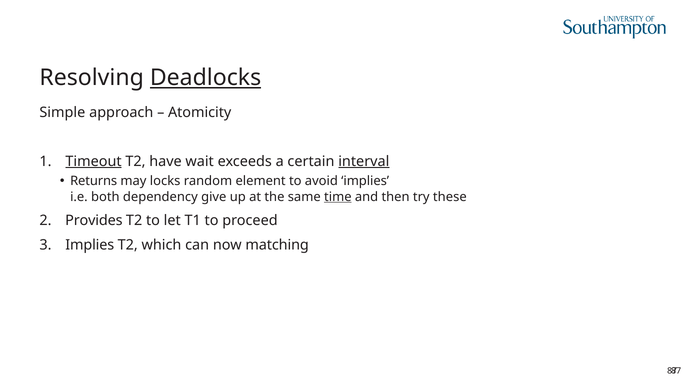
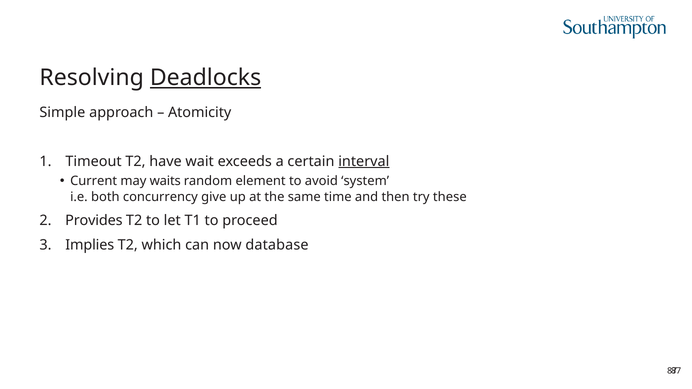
Timeout underline: present -> none
Returns: Returns -> Current
locks: locks -> waits
avoid implies: implies -> system
dependency: dependency -> concurrency
time underline: present -> none
matching: matching -> database
